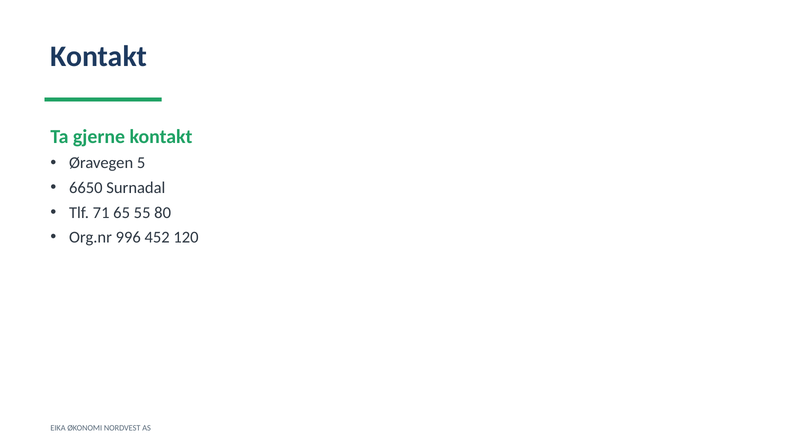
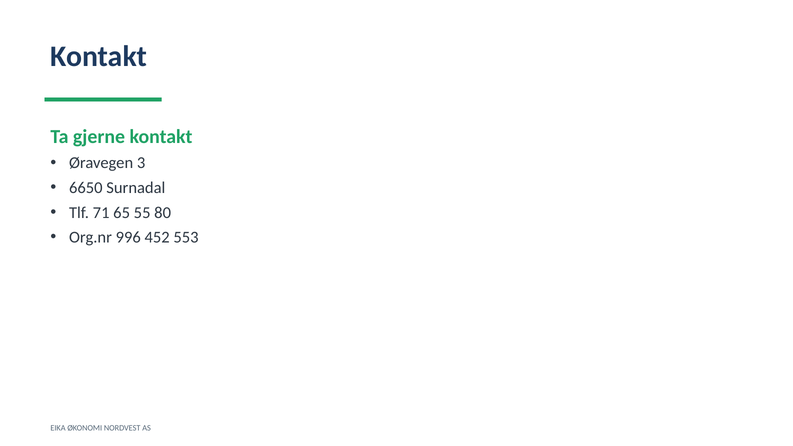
5: 5 -> 3
120: 120 -> 553
